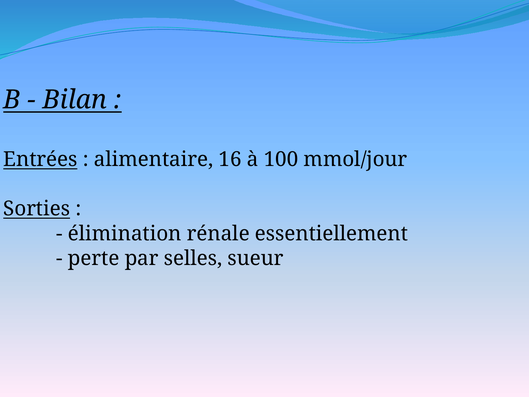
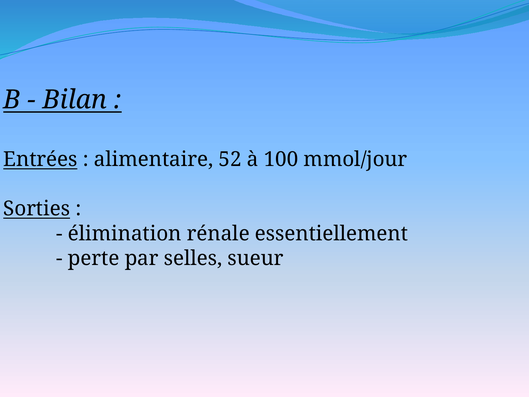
16: 16 -> 52
